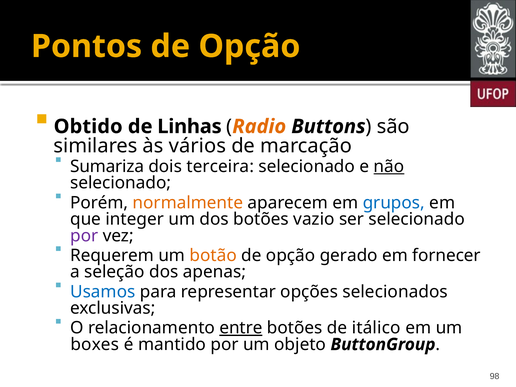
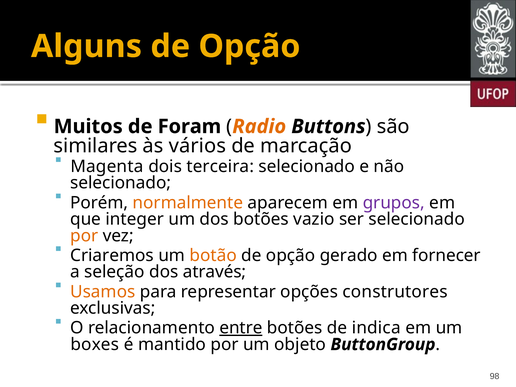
Pontos: Pontos -> Alguns
Obtido: Obtido -> Muitos
Linhas: Linhas -> Foram
Sumariza: Sumariza -> Magenta
não underline: present -> none
grupos colour: blue -> purple
por at (84, 236) colour: purple -> orange
Requerem: Requerem -> Criaremos
apenas: apenas -> através
Usamos colour: blue -> orange
selecionados: selecionados -> construtores
itálico: itálico -> indica
